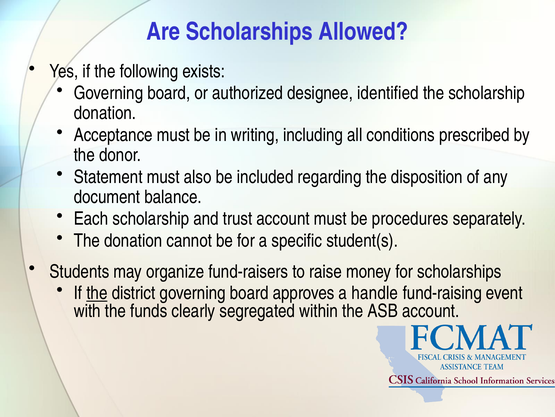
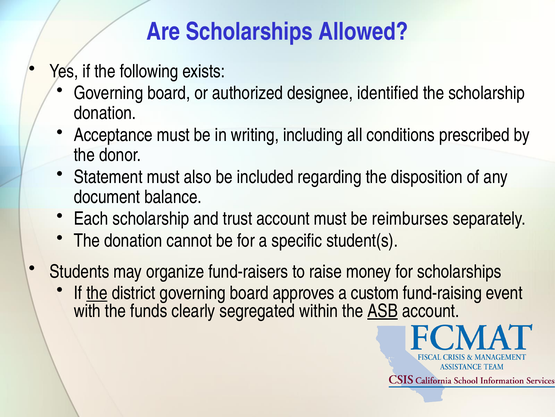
procedures: procedures -> reimburses
handle: handle -> custom
ASB underline: none -> present
